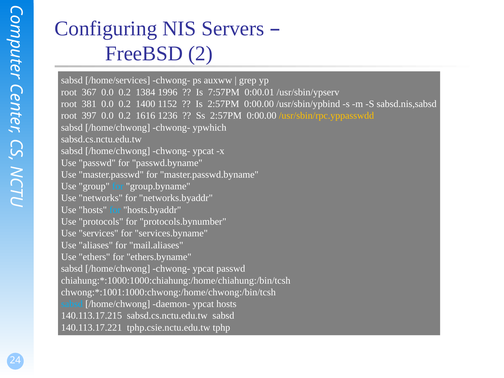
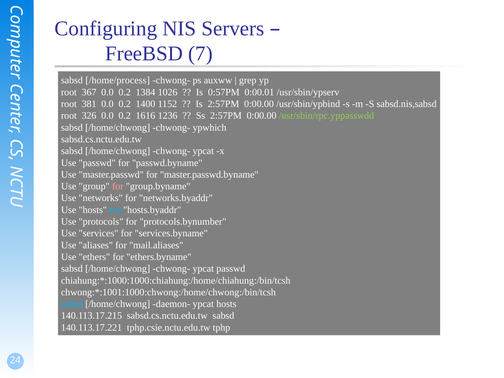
2: 2 -> 7
/home/services: /home/services -> /home/process
1996: 1996 -> 1026
7:57PM: 7:57PM -> 0:57PM
397: 397 -> 326
/usr/sbin/rpc.yppasswdd colour: yellow -> light green
for at (118, 186) colour: light blue -> pink
